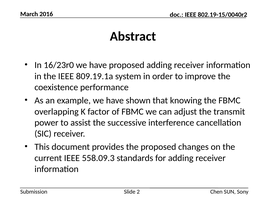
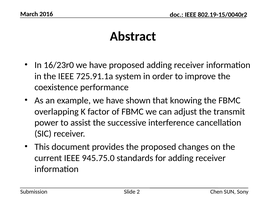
809.19.1a: 809.19.1a -> 725.91.1a
558.09.3: 558.09.3 -> 945.75.0
